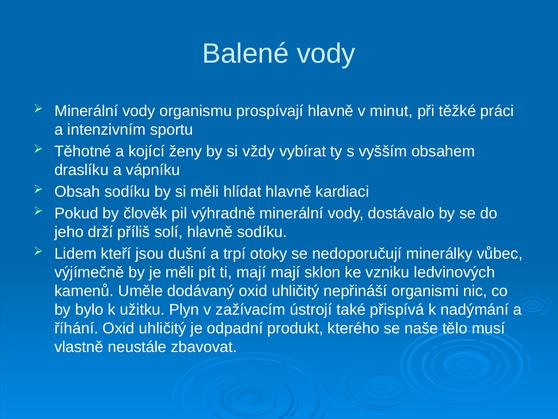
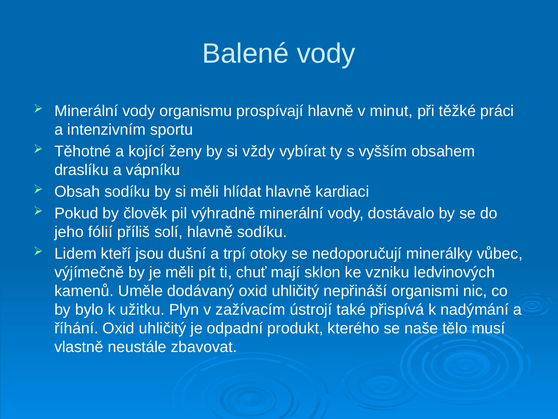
drží: drží -> fólií
ti mají: mají -> chuť
